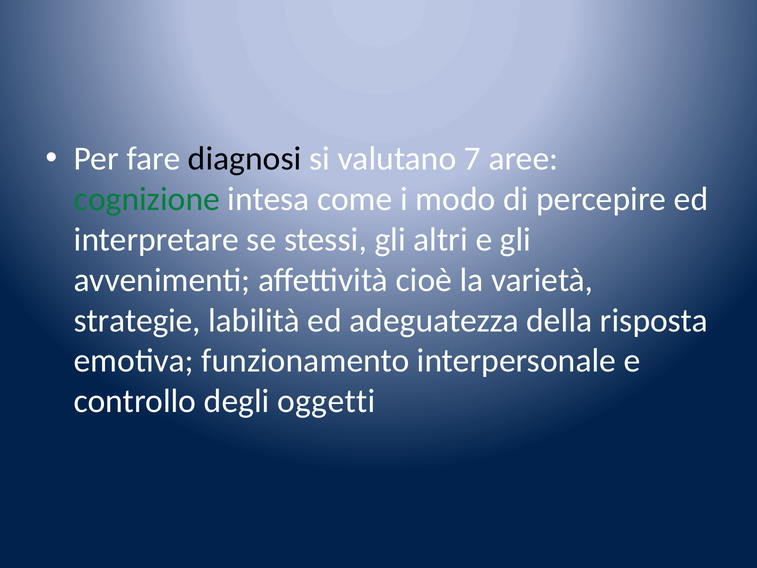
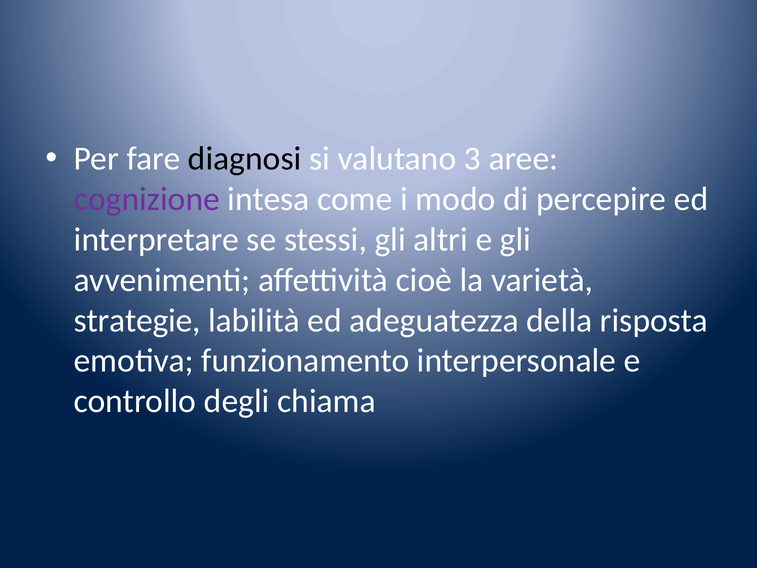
7: 7 -> 3
cognizione colour: green -> purple
oggetti: oggetti -> chiama
